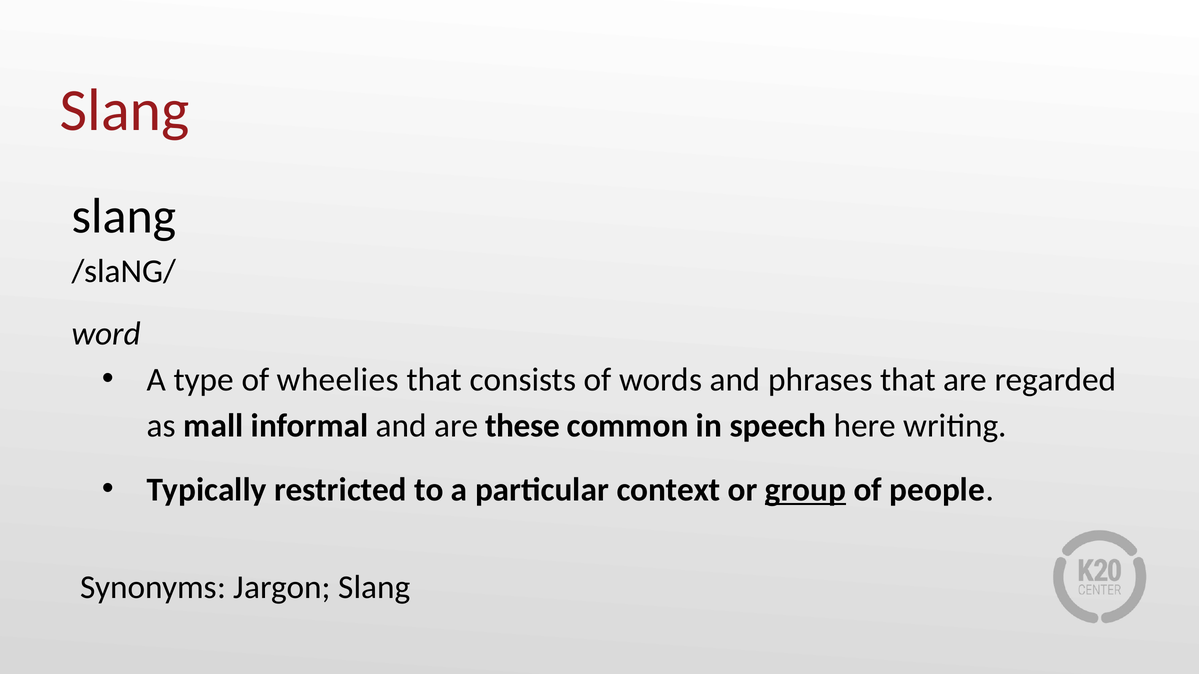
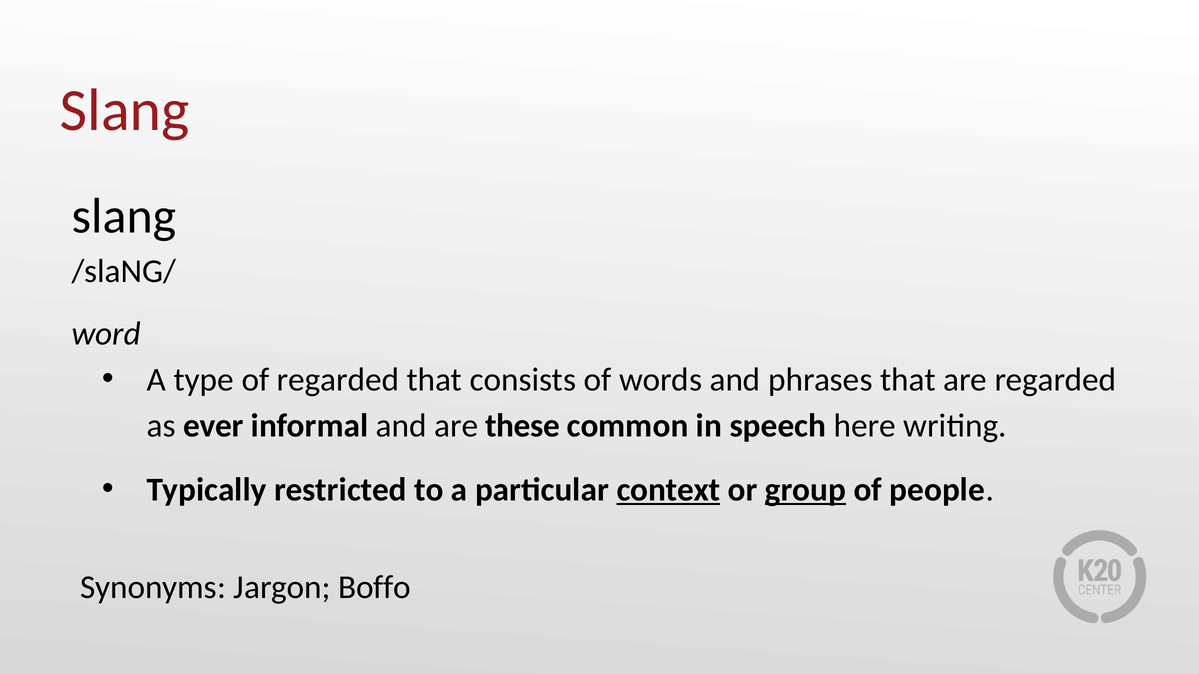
of wheelies: wheelies -> regarded
mall: mall -> ever
context underline: none -> present
Jargon Slang: Slang -> Boffo
